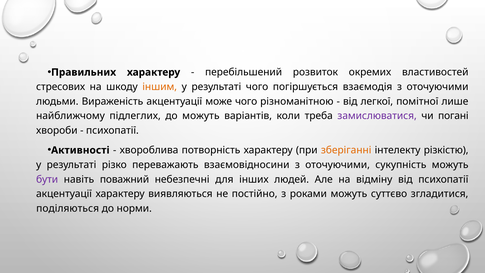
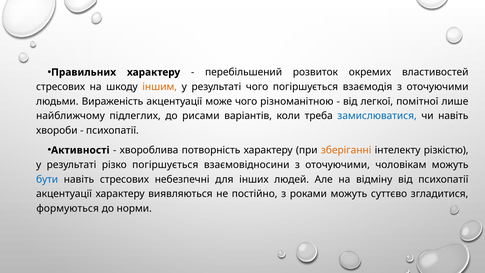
до можуть: можуть -> рисами
замислюватися colour: purple -> blue
чи погані: погані -> навіть
різко переважають: переважають -> погіршується
сукупність: сукупність -> чоловікам
бути colour: purple -> blue
навіть поважний: поважний -> стресових
поділяються: поділяються -> формуються
